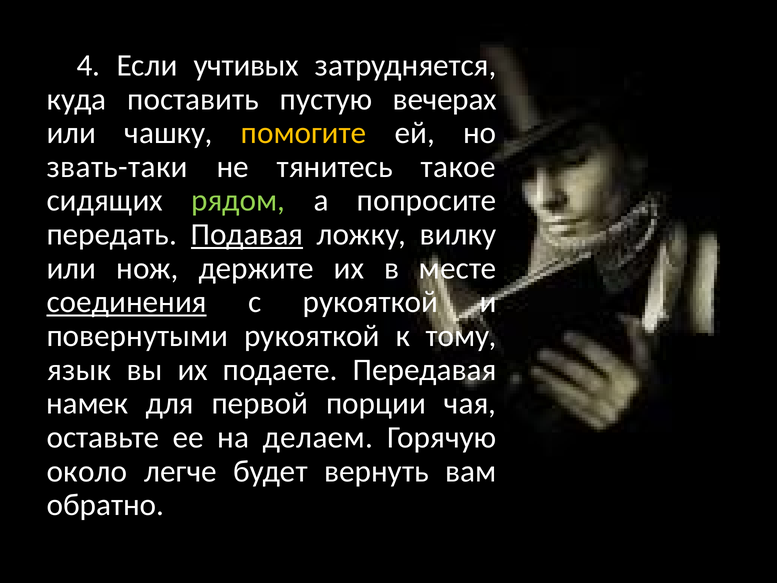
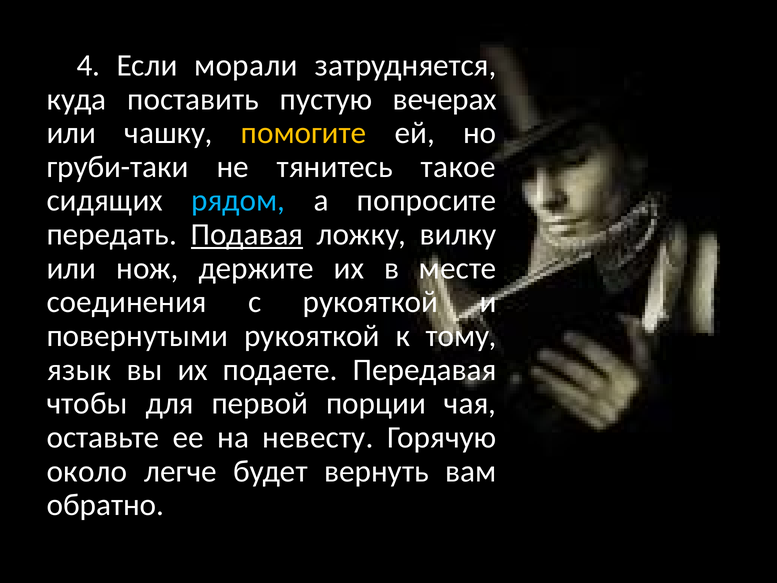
учтивых: учтивых -> морали
звать-таки: звать-таки -> груби-таки
рядом colour: light green -> light blue
соединения underline: present -> none
намек: намек -> чтобы
делаем: делаем -> невесту
